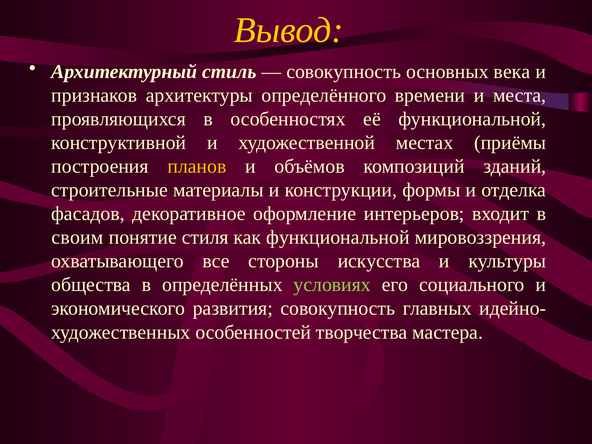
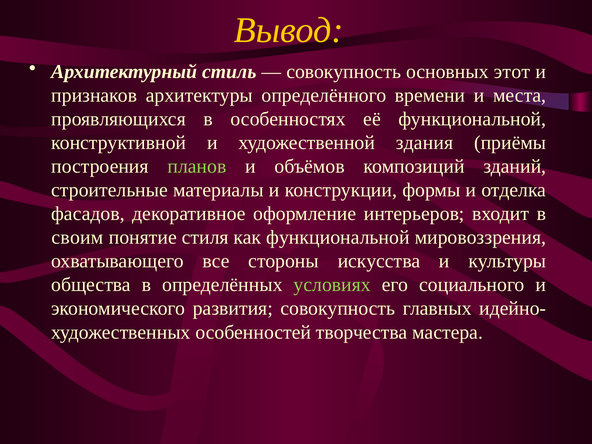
века: века -> этот
местах: местах -> здания
планов colour: yellow -> light green
